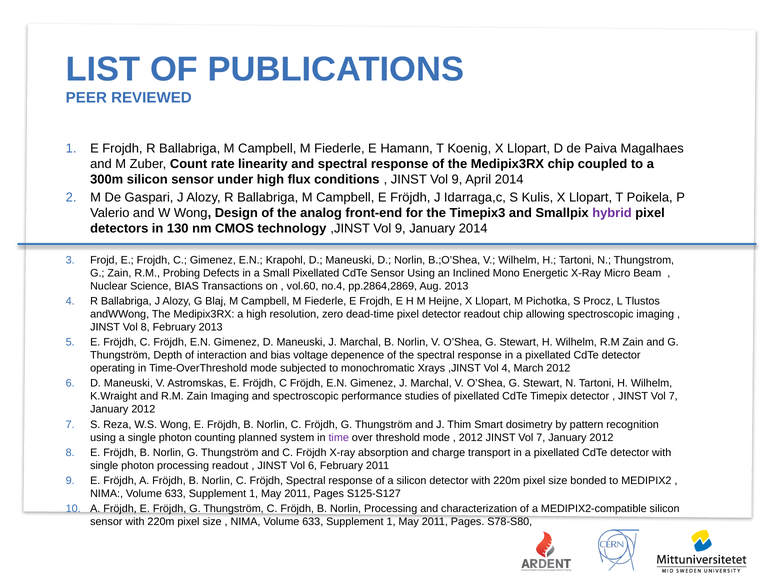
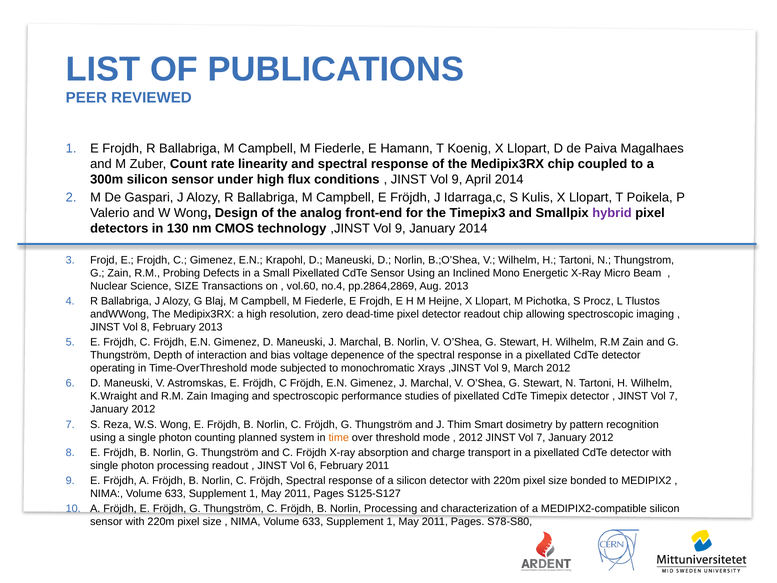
Science BIAS: BIAS -> SIZE
Xrays ,JINST Vol 4: 4 -> 9
time colour: purple -> orange
